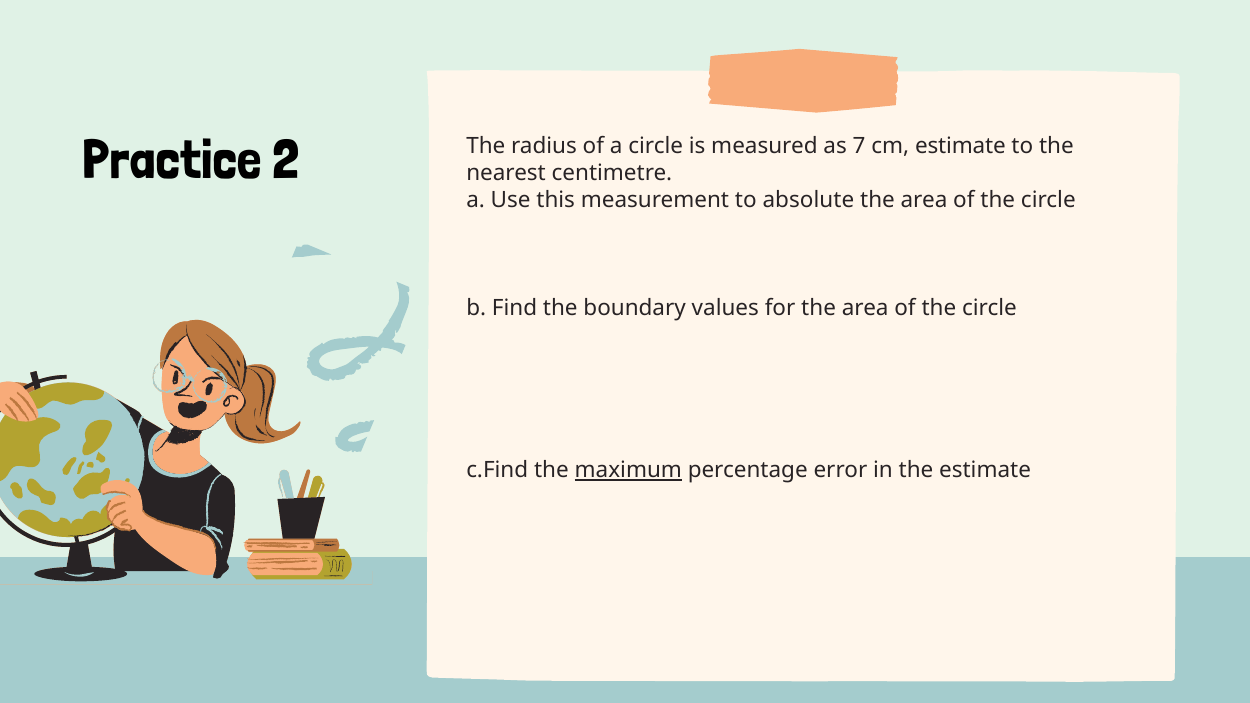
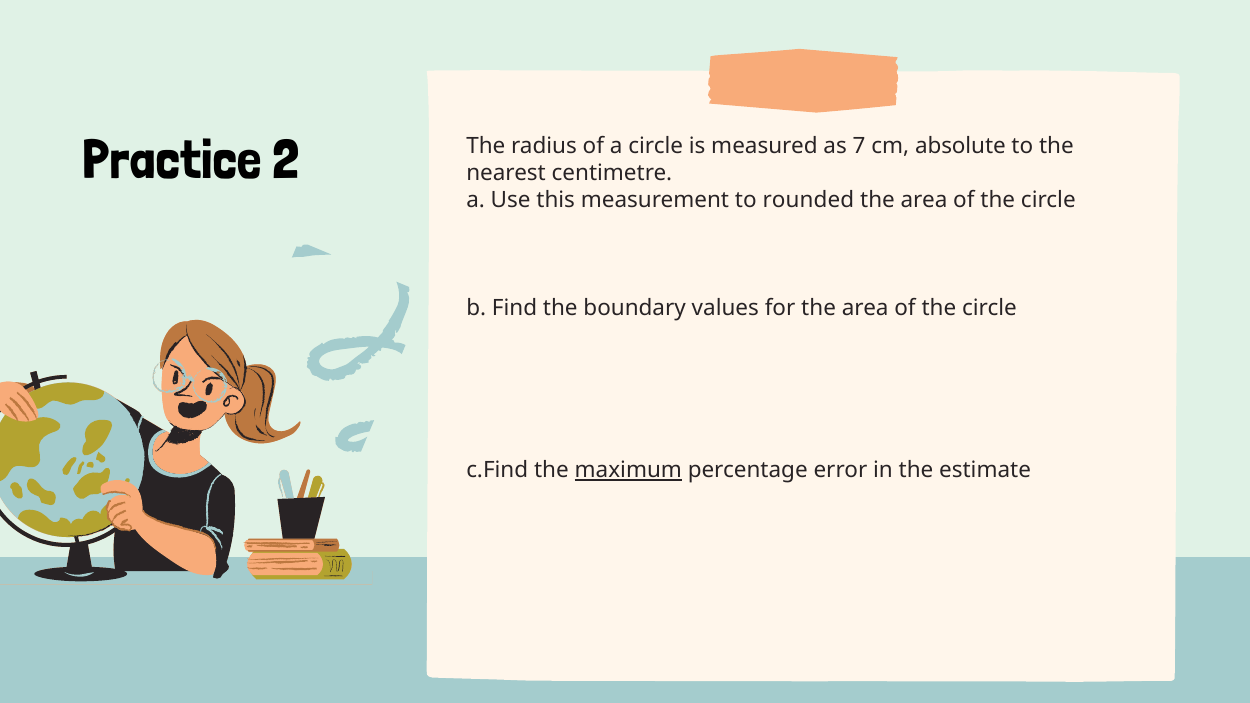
cm estimate: estimate -> absolute
absolute: absolute -> rounded
